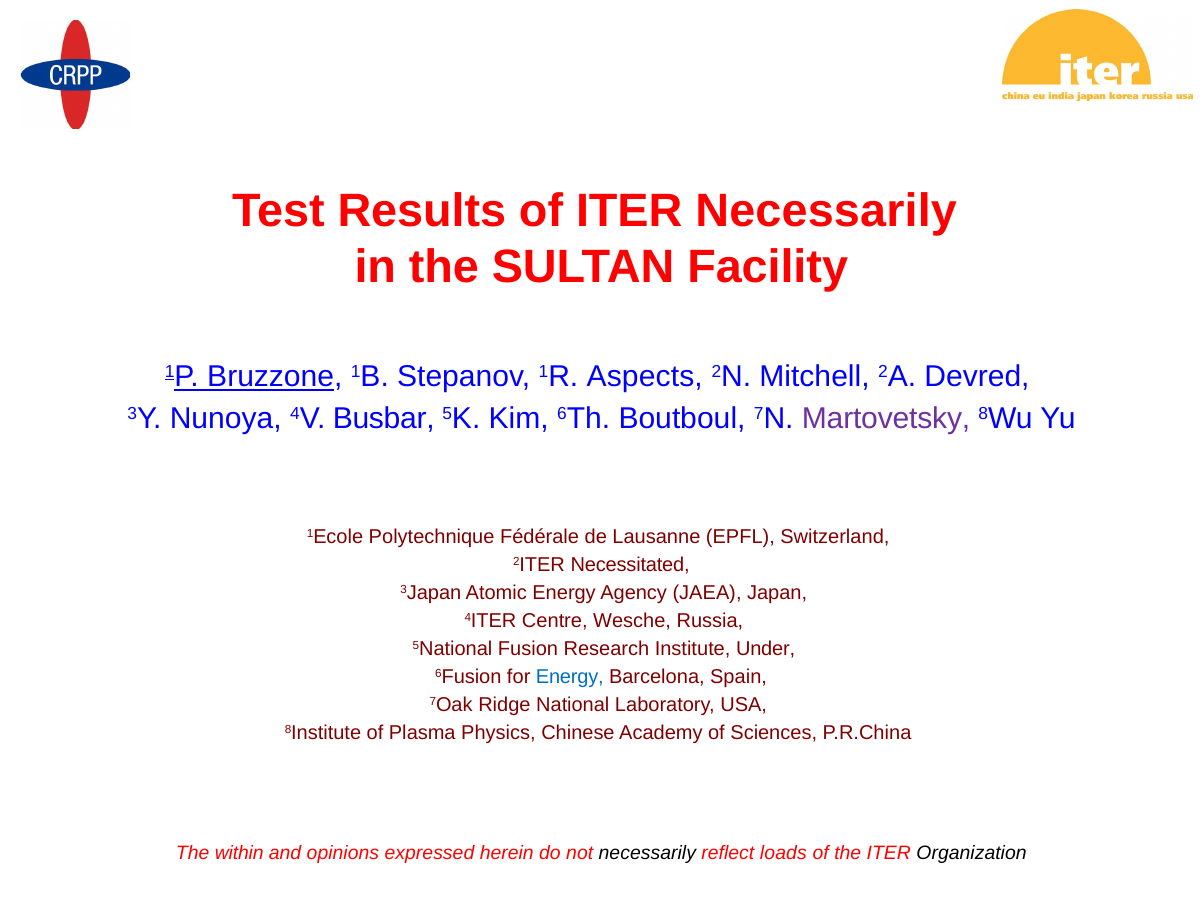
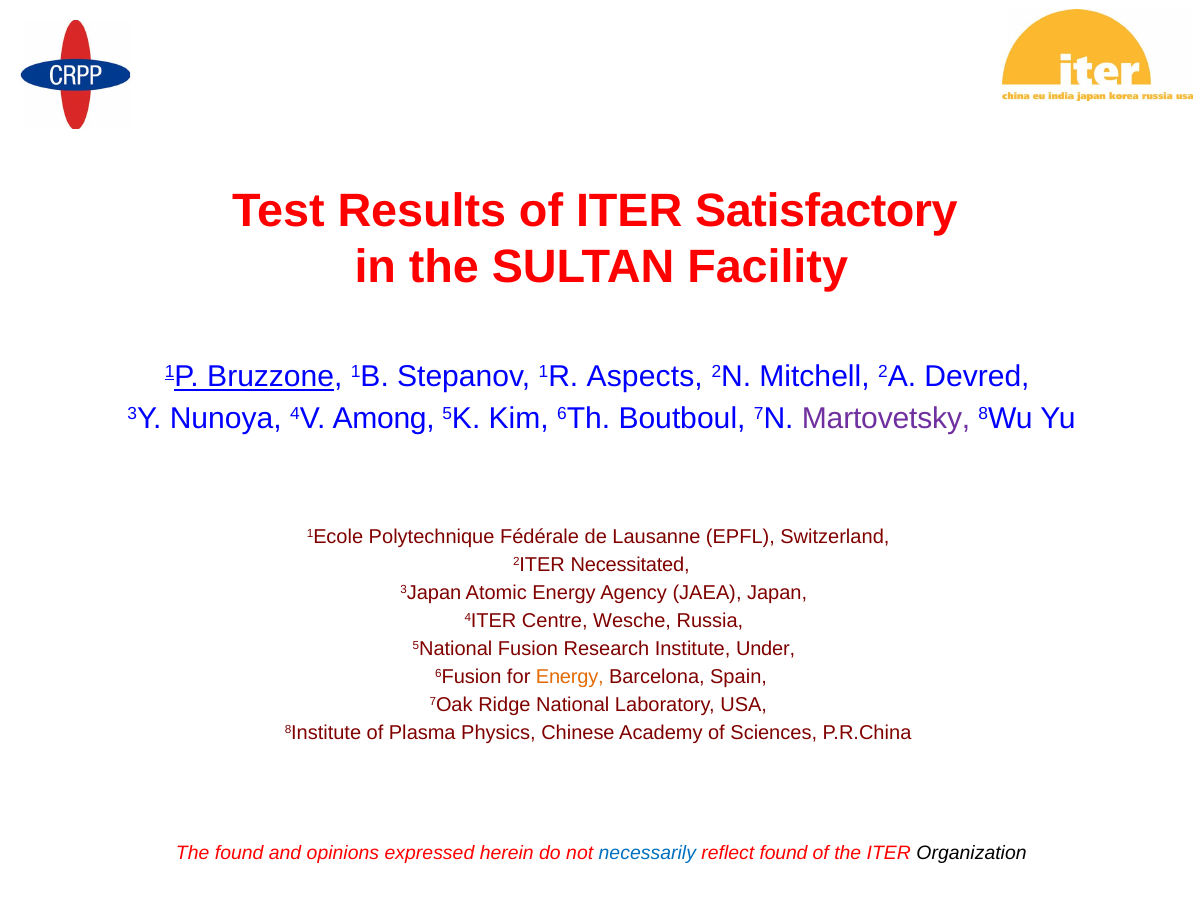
ITER Necessarily: Necessarily -> Satisfactory
Busbar: Busbar -> Among
Energy at (570, 677) colour: blue -> orange
The within: within -> found
necessarily at (647, 853) colour: black -> blue
reflect loads: loads -> found
